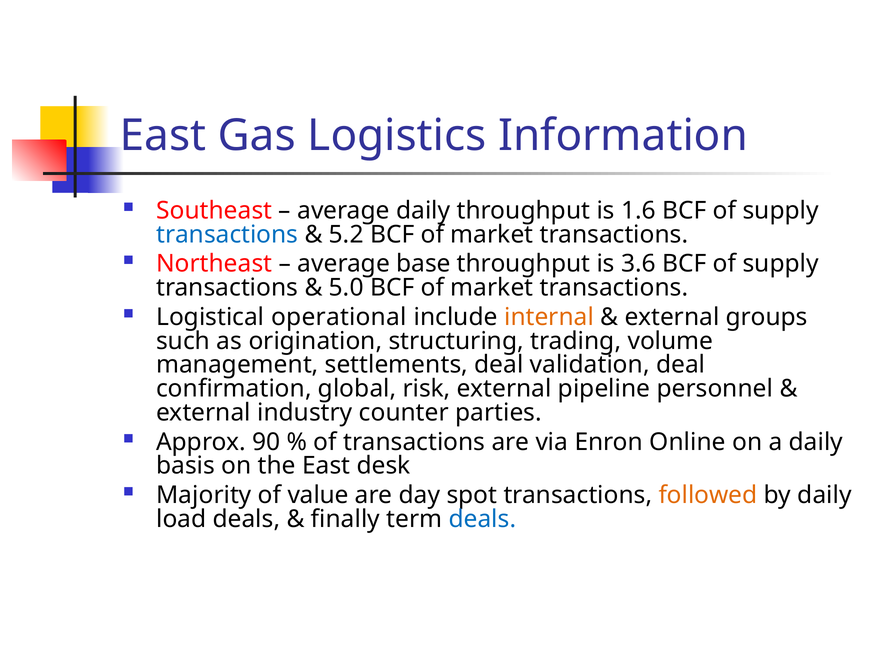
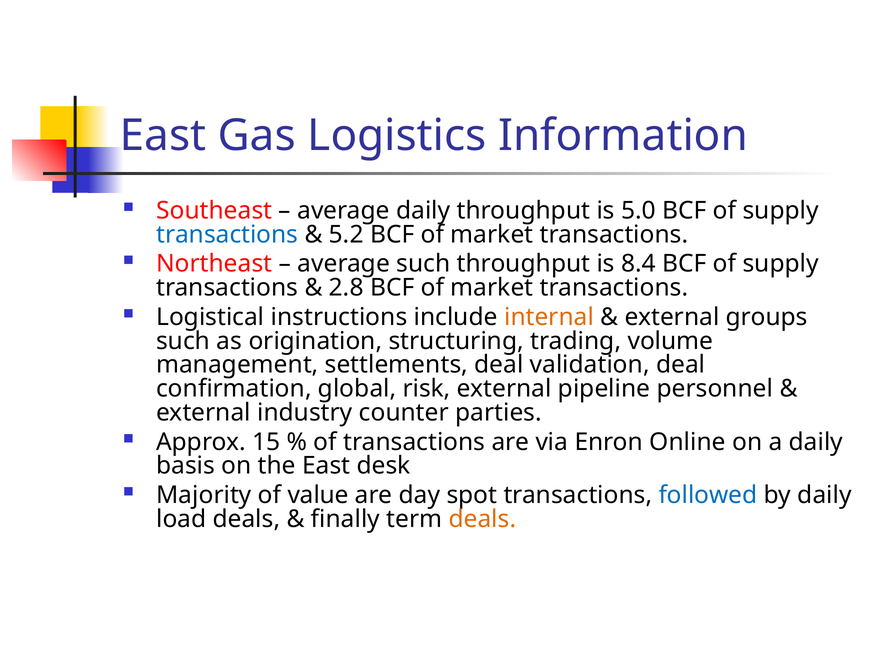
1.6: 1.6 -> 5.0
average base: base -> such
3.6: 3.6 -> 8.4
5.0: 5.0 -> 2.8
operational: operational -> instructions
90: 90 -> 15
followed colour: orange -> blue
deals at (482, 519) colour: blue -> orange
